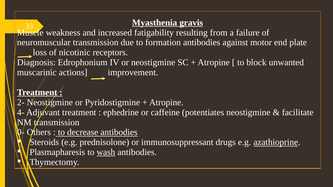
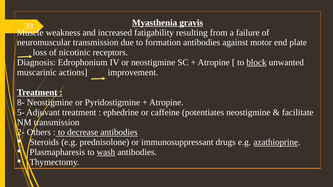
block underline: none -> present
2-: 2- -> 8-
4-: 4- -> 5-
0-: 0- -> 2-
